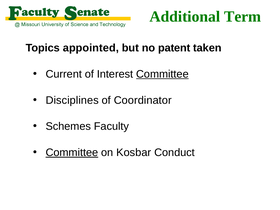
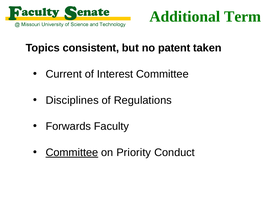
appointed: appointed -> consistent
Committee at (162, 74) underline: present -> none
Coordinator: Coordinator -> Regulations
Schemes: Schemes -> Forwards
Kosbar: Kosbar -> Priority
